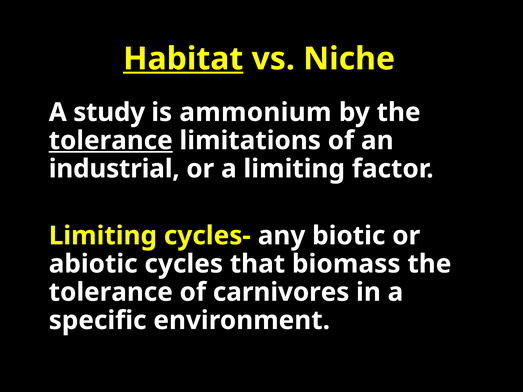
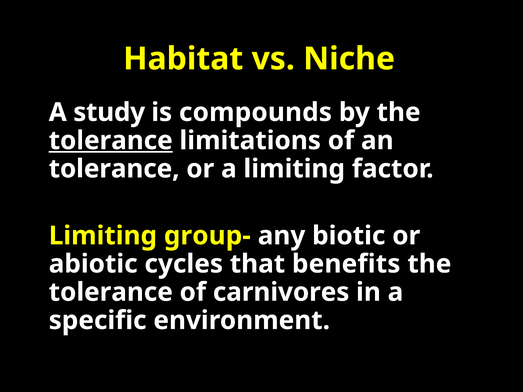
Habitat underline: present -> none
ammonium: ammonium -> compounds
industrial at (114, 169): industrial -> tolerance
cycles-: cycles- -> group-
biomass: biomass -> benefits
